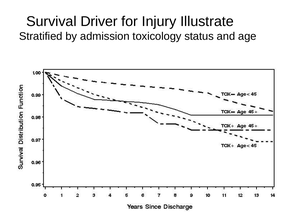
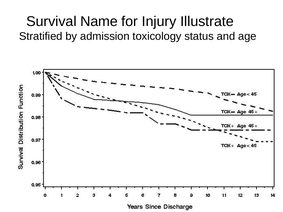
Driver: Driver -> Name
